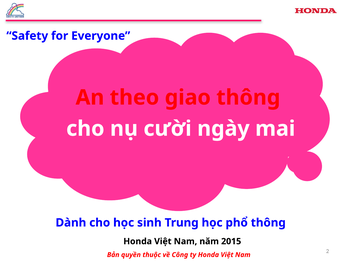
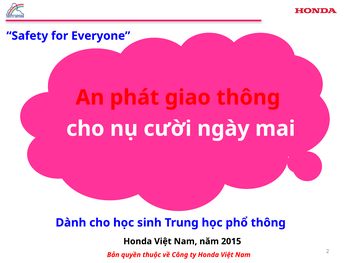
theo: theo -> phát
